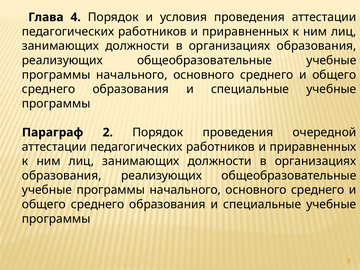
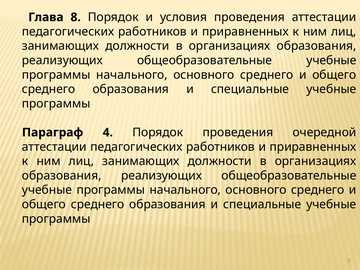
4: 4 -> 8
2: 2 -> 4
